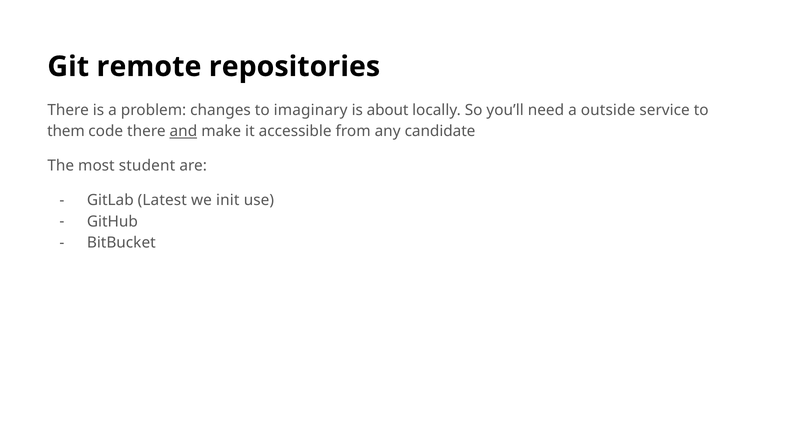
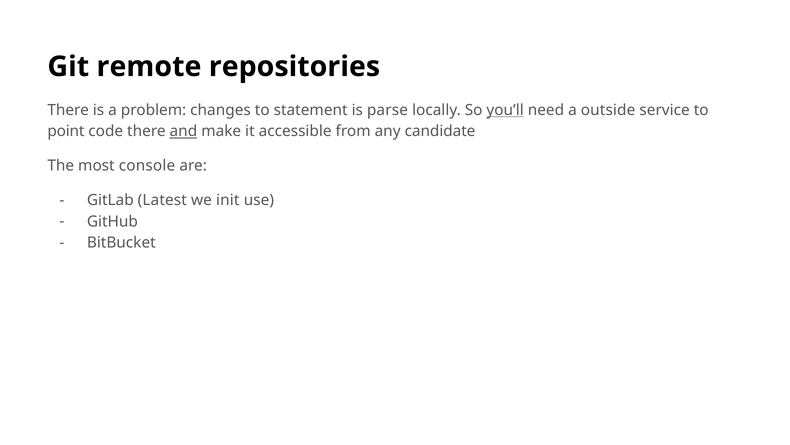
imaginary: imaginary -> statement
about: about -> parse
you’ll underline: none -> present
them: them -> point
student: student -> console
